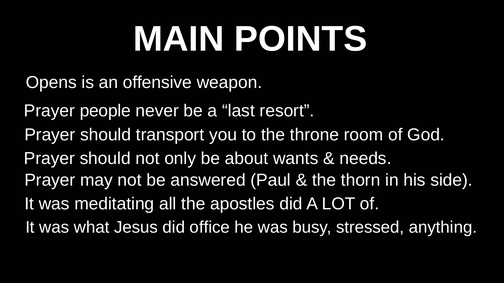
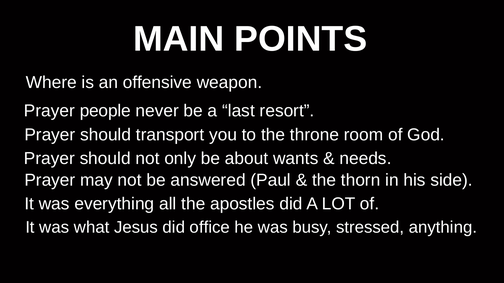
Opens: Opens -> Where
meditating: meditating -> everything
